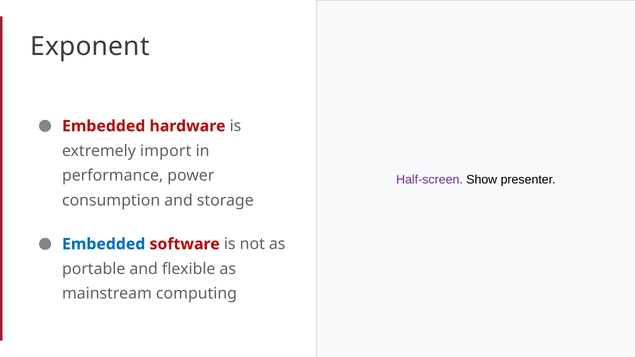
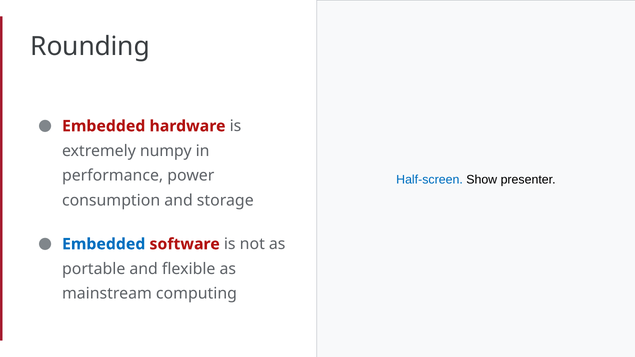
Exponent: Exponent -> Rounding
import: import -> numpy
Half-screen colour: purple -> blue
